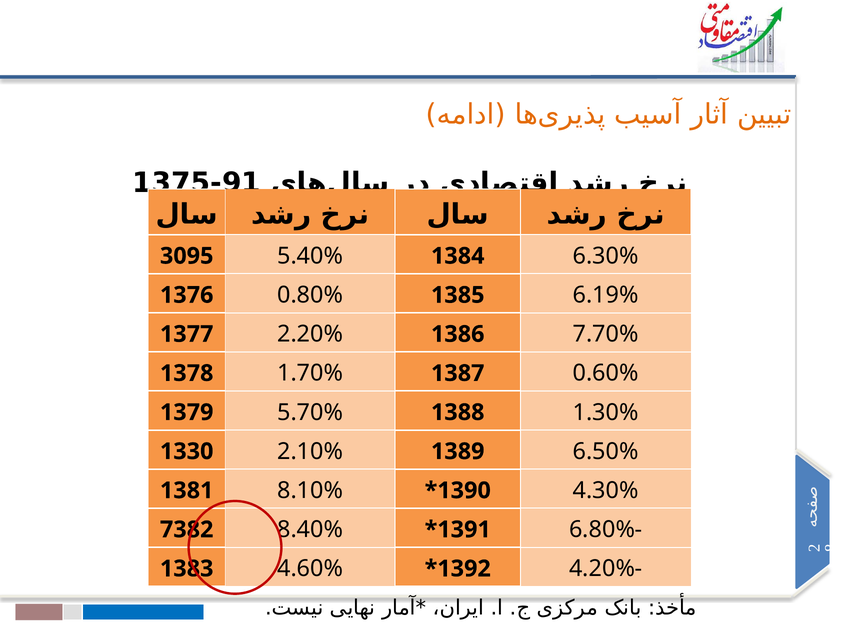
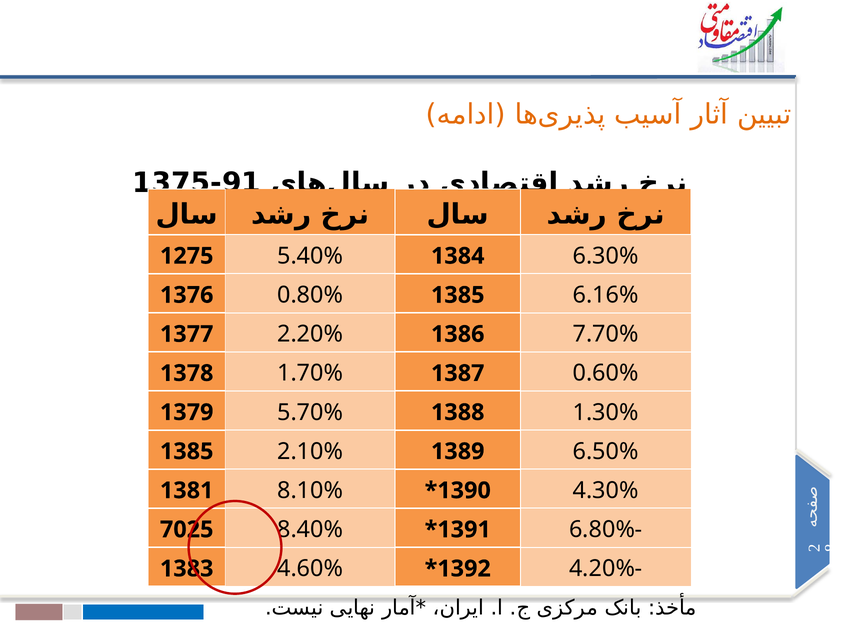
3095: 3095 -> 1275
6.19%: 6.19% -> 6.16%
1330 at (187, 451): 1330 -> 1385
7382: 7382 -> 7025
